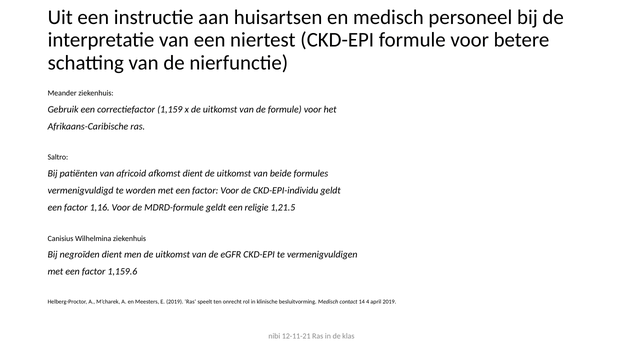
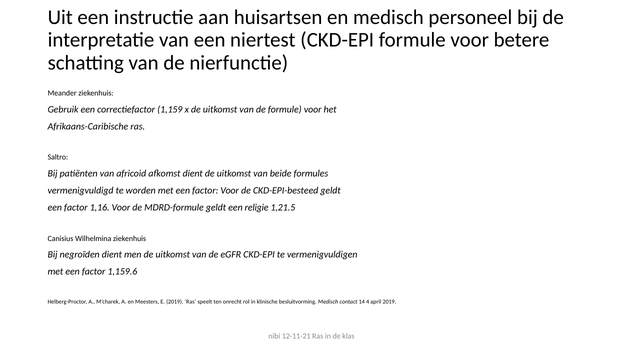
CKD-EPI-individu: CKD-EPI-individu -> CKD-EPI-besteed
